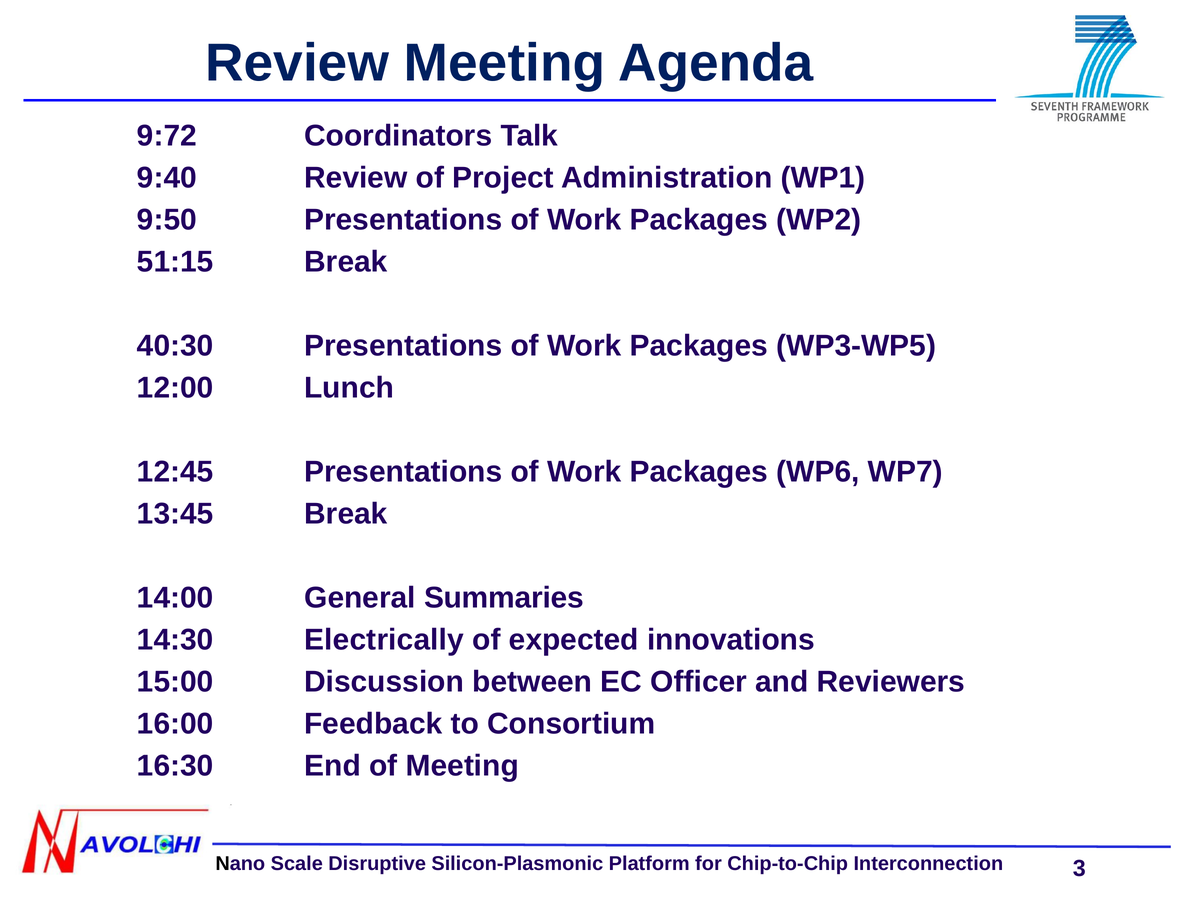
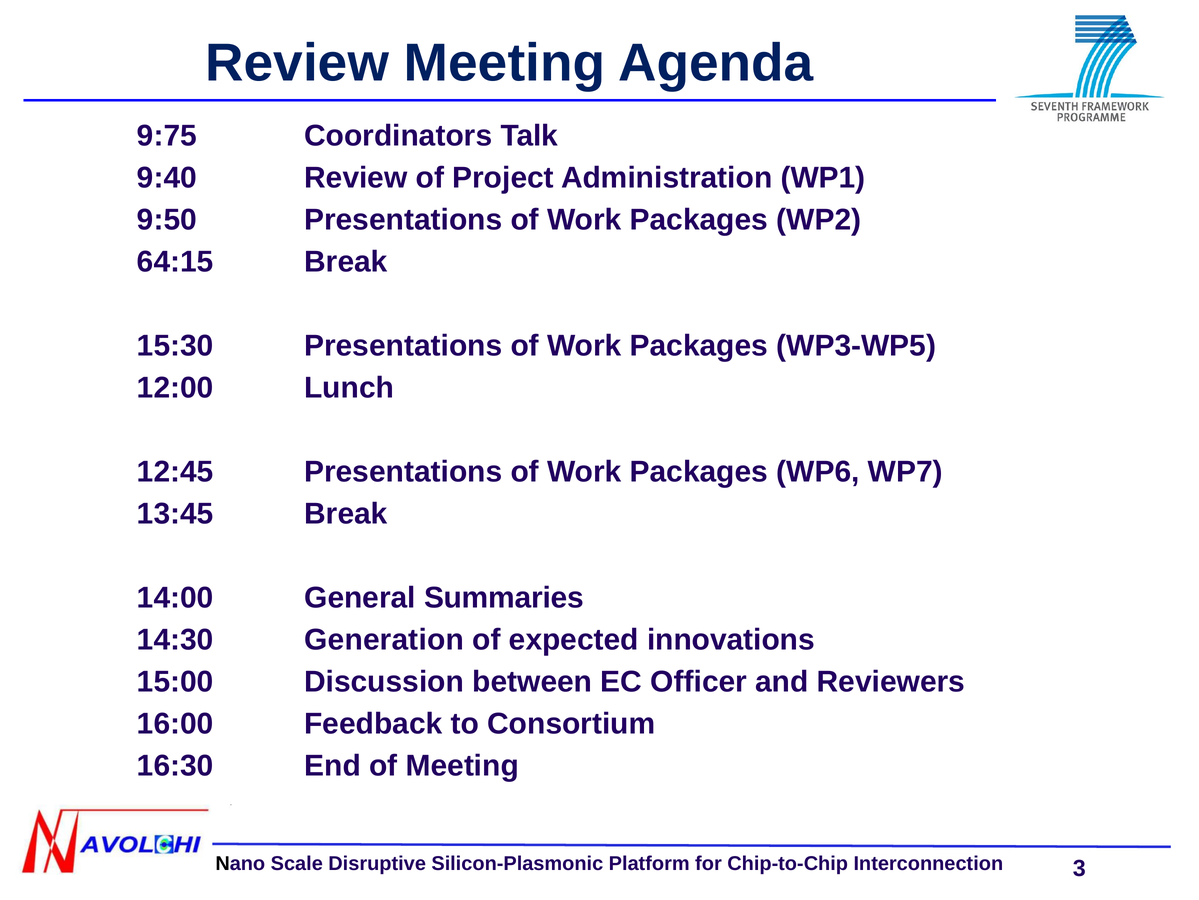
9:72: 9:72 -> 9:75
51:15: 51:15 -> 64:15
40:30: 40:30 -> 15:30
Electrically: Electrically -> Generation
